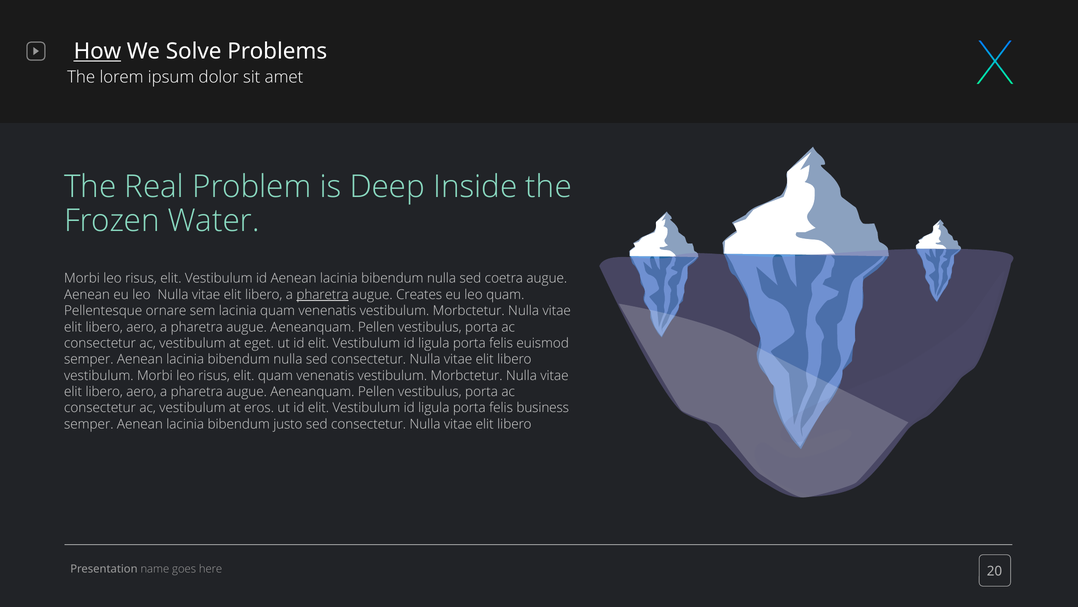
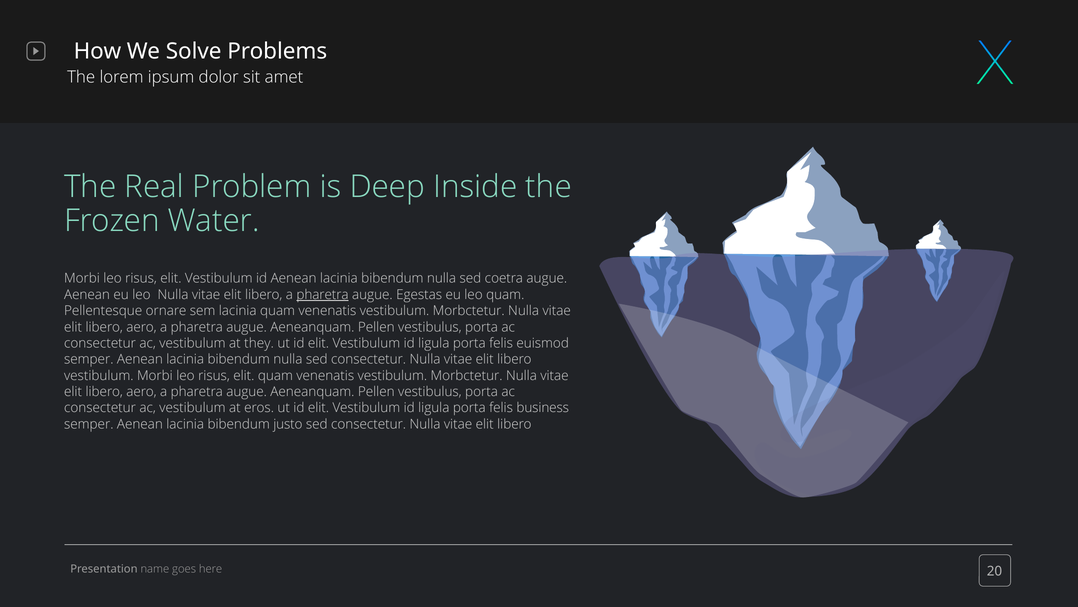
How underline: present -> none
Creates: Creates -> Egestas
eget: eget -> they
